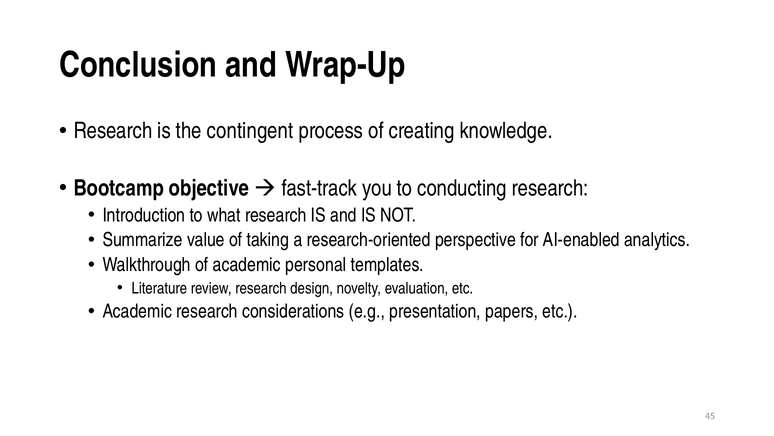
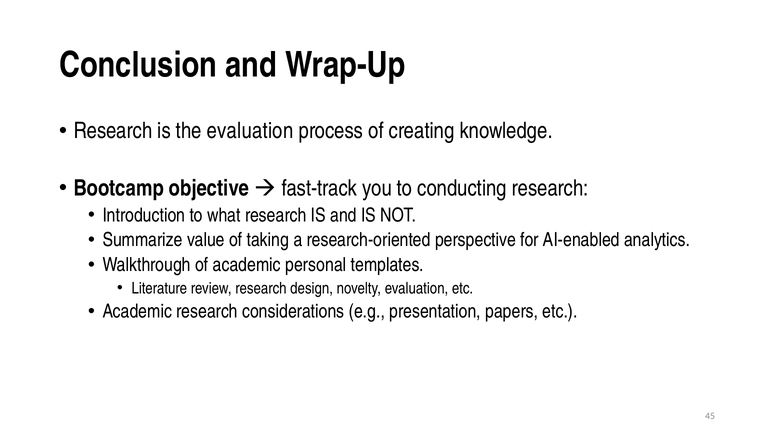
the contingent: contingent -> evaluation
